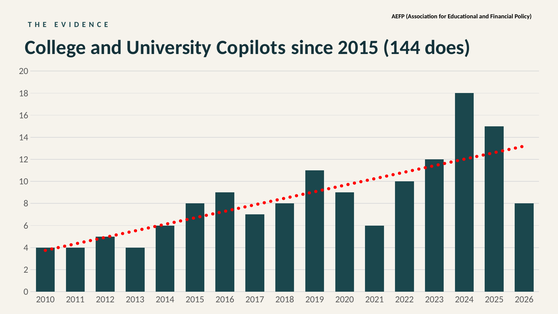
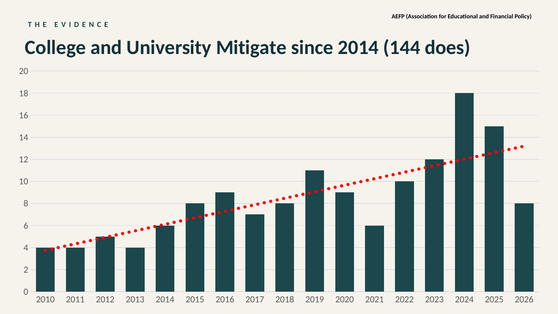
Copilots: Copilots -> Mitigate
since 2015: 2015 -> 2014
